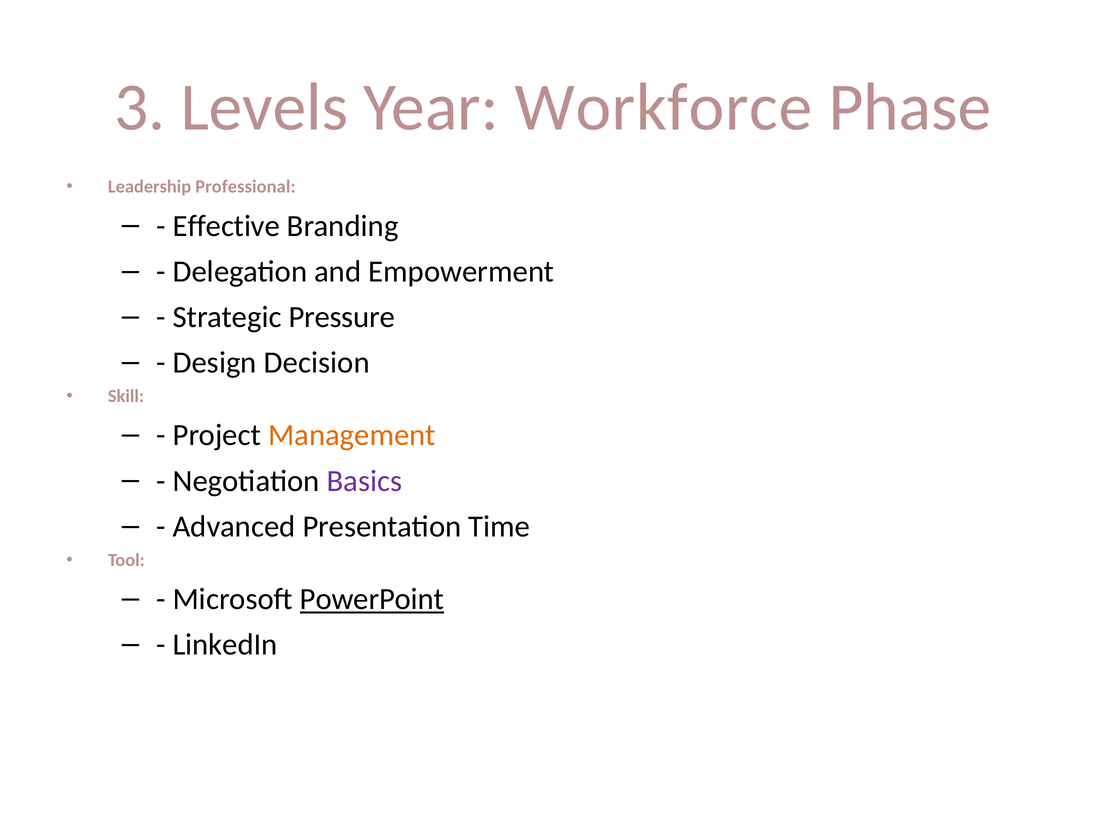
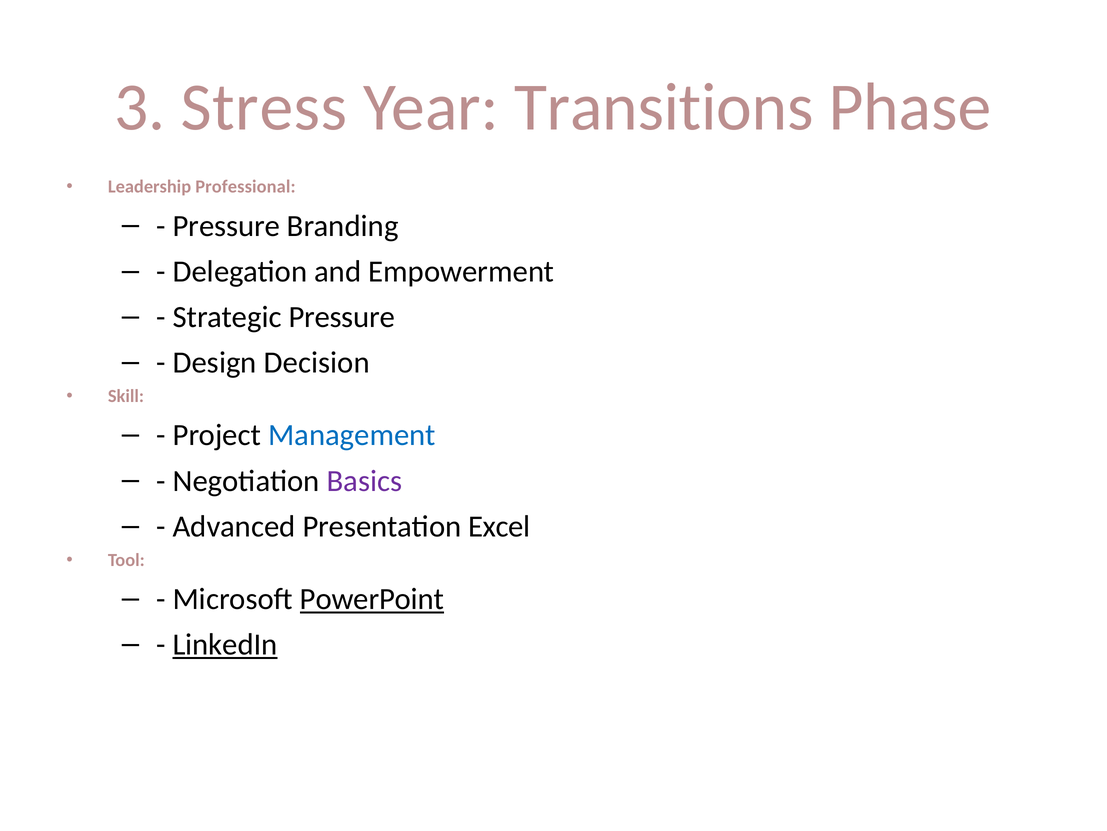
Levels: Levels -> Stress
Workforce: Workforce -> Transitions
Effective at (226, 226): Effective -> Pressure
Management colour: orange -> blue
Time: Time -> Excel
LinkedIn underline: none -> present
